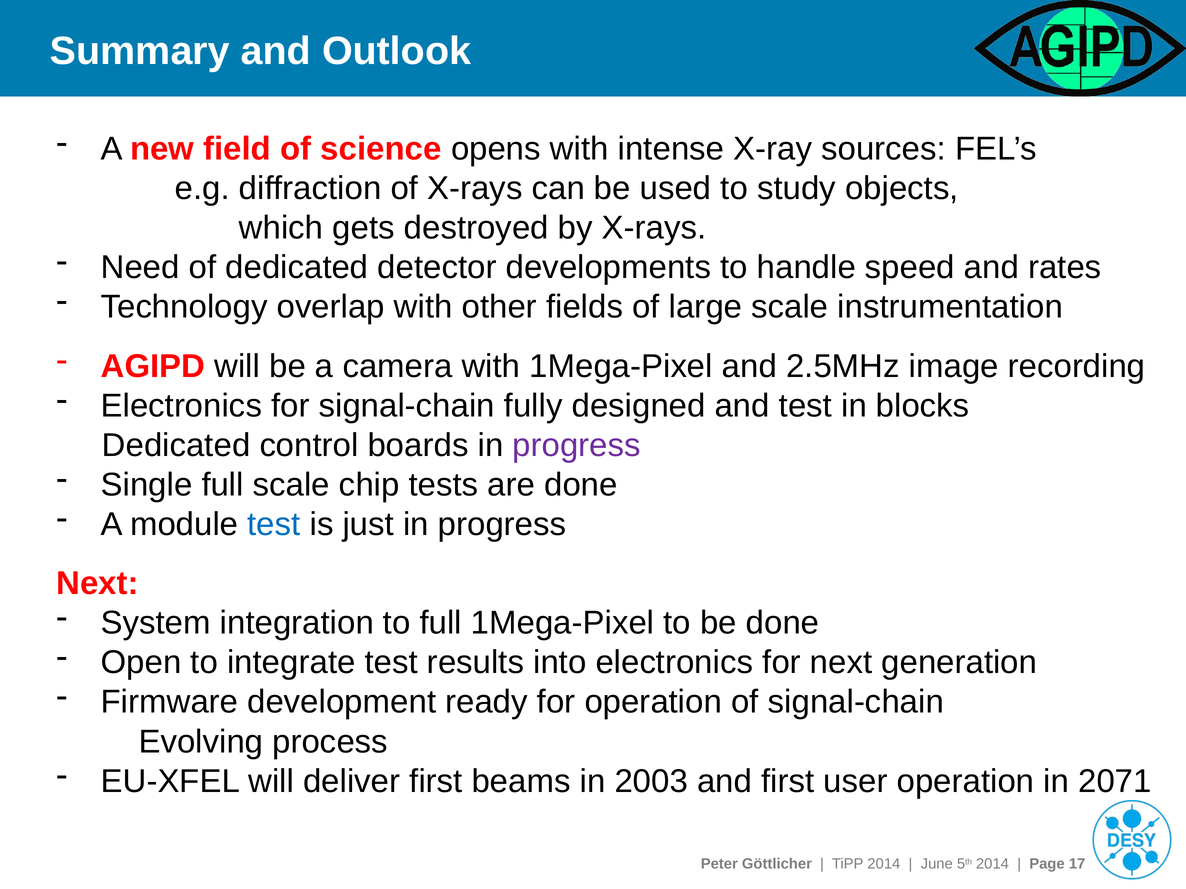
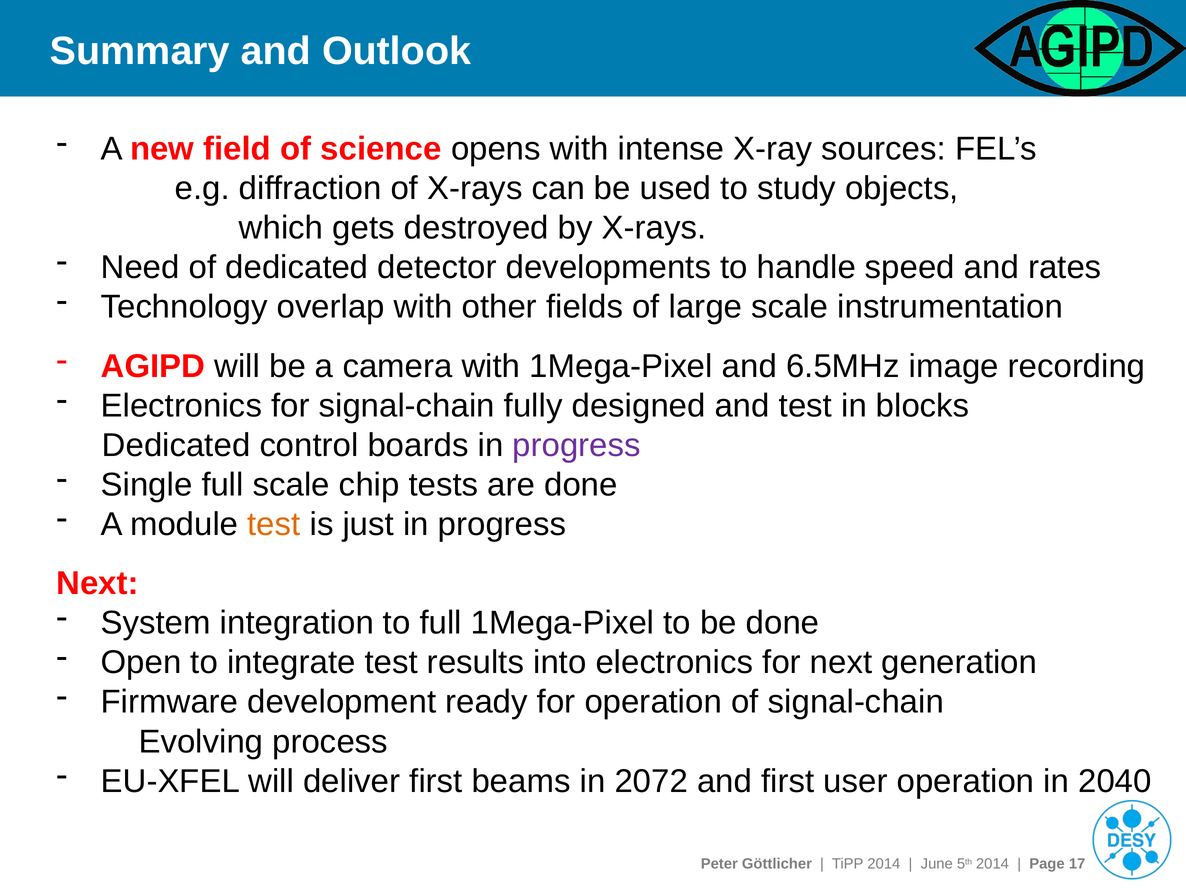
2.5MHz: 2.5MHz -> 6.5MHz
test at (274, 525) colour: blue -> orange
2003: 2003 -> 2072
2071: 2071 -> 2040
